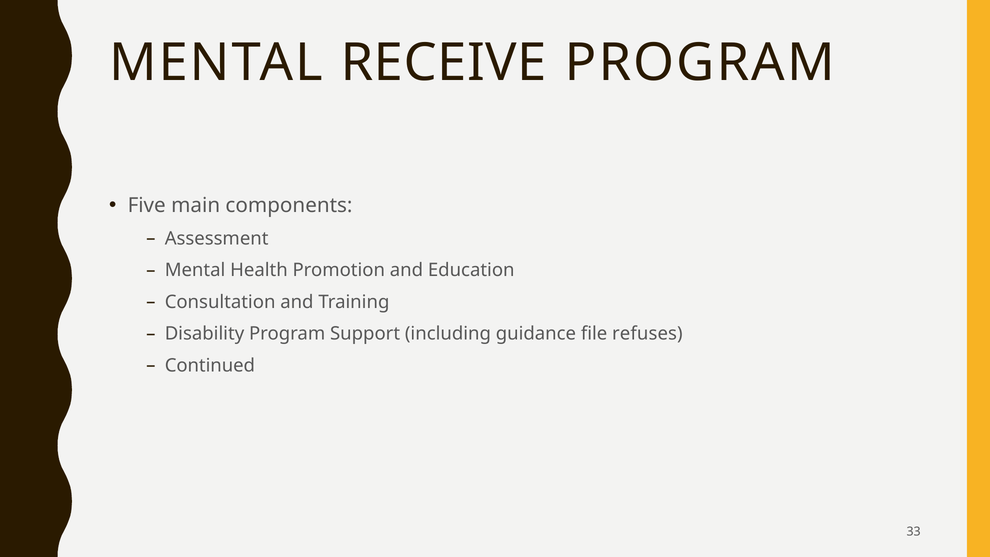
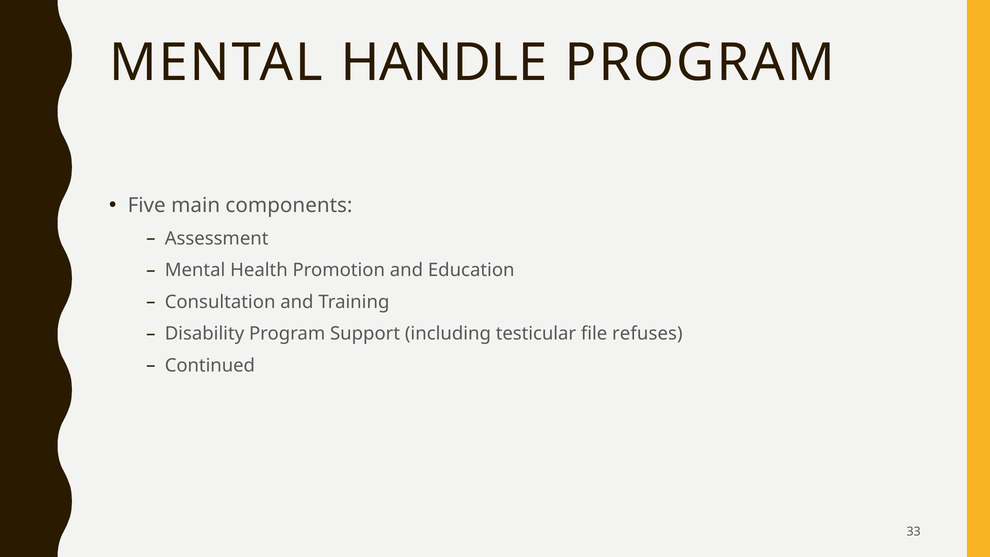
RECEIVE: RECEIVE -> HANDLE
guidance: guidance -> testicular
